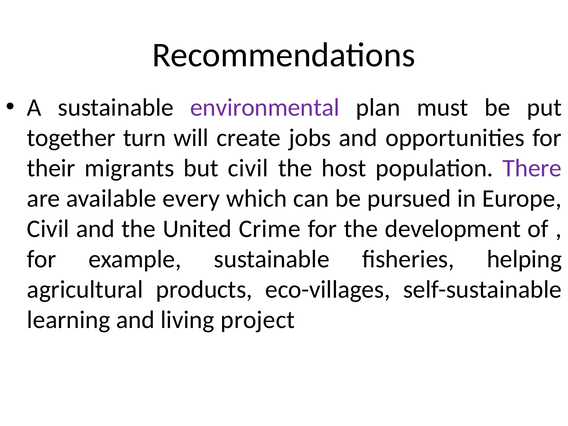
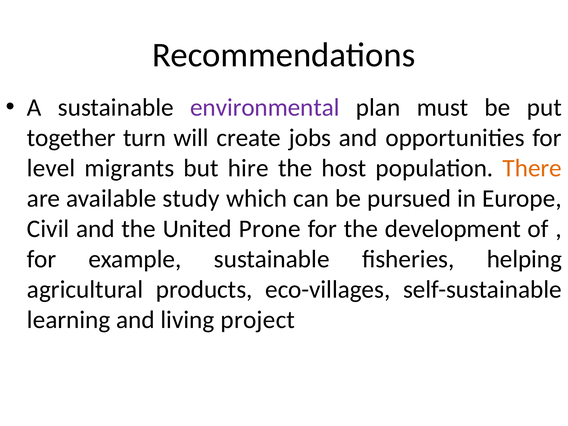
their: their -> level
but civil: civil -> hire
There colour: purple -> orange
every: every -> study
Crime: Crime -> Prone
